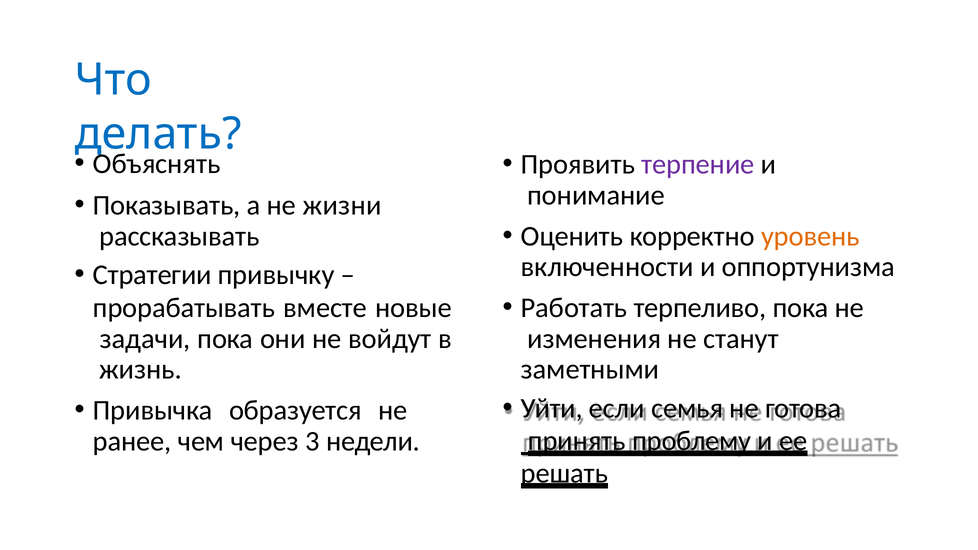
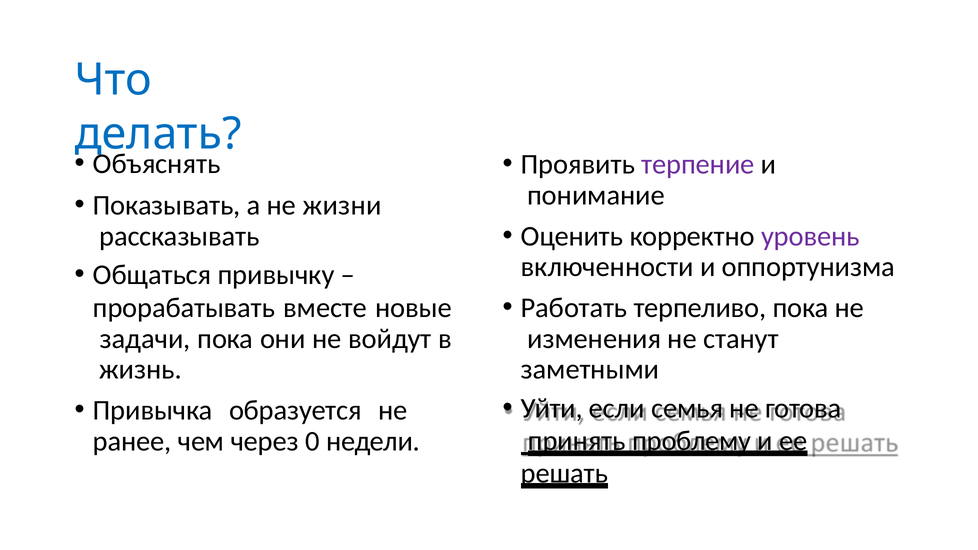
уровень colour: orange -> purple
Стратегии: Стратегии -> Общаться
3: 3 -> 0
